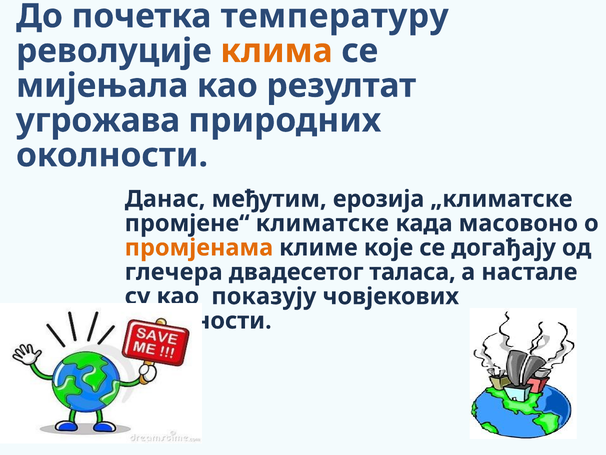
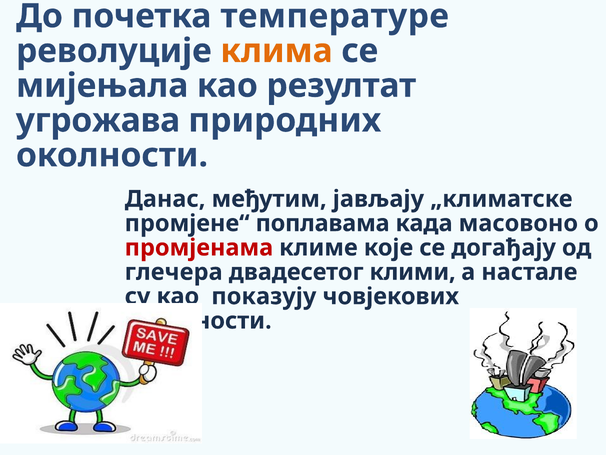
температуру: температуру -> температуре
ерозија: ерозија -> јављају
климатске: климатске -> поплавама
промјенама colour: orange -> red
таласа: таласа -> клими
